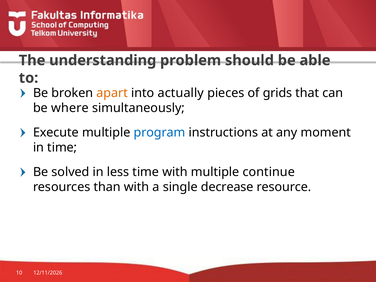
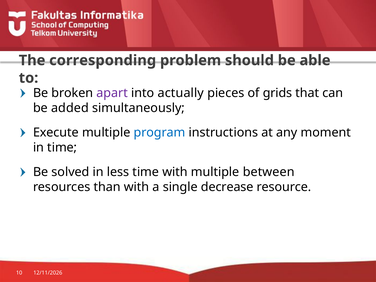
understanding: understanding -> corresponding
apart colour: orange -> purple
where: where -> added
continue: continue -> between
